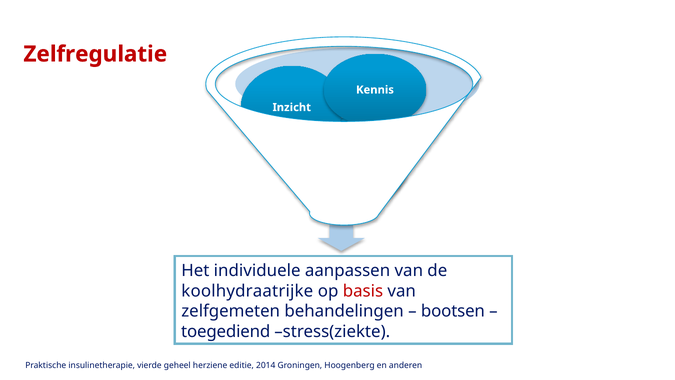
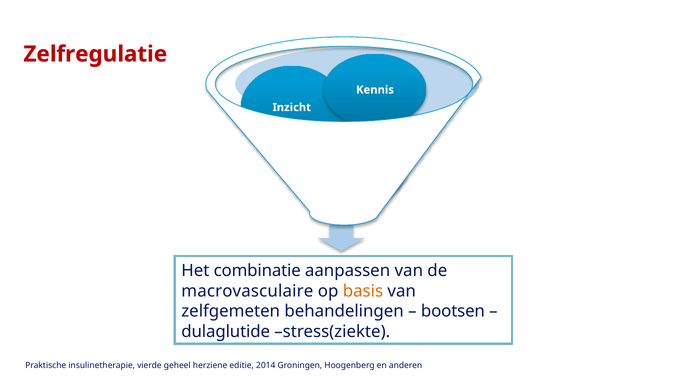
individuele: individuele -> combinatie
koolhydraatrijke: koolhydraatrijke -> macrovasculaire
basis colour: red -> orange
toegediend: toegediend -> dulaglutide
